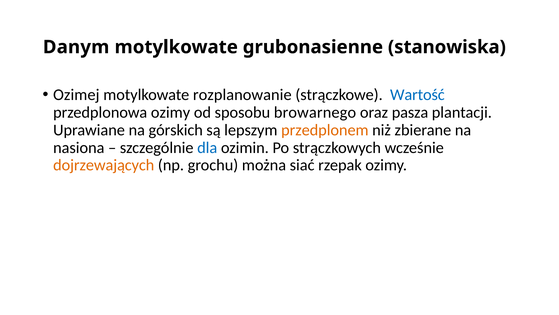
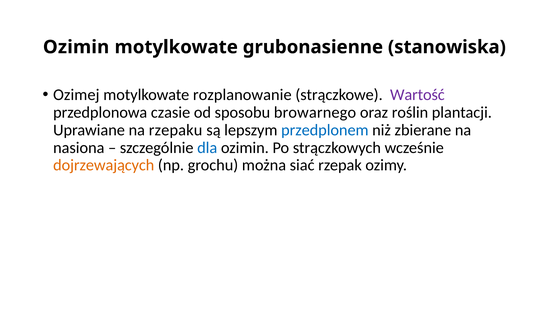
Danym at (76, 47): Danym -> Ozimin
Wartość colour: blue -> purple
przedplonowa ozimy: ozimy -> czasie
pasza: pasza -> roślin
górskich: górskich -> rzepaku
przedplonem colour: orange -> blue
